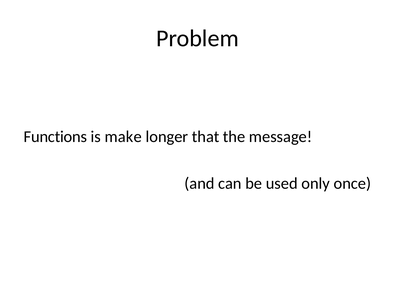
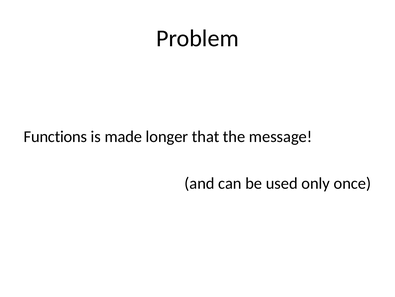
make: make -> made
